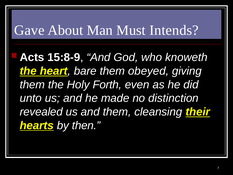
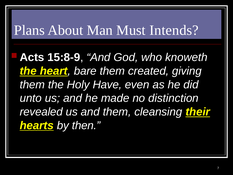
Gave: Gave -> Plans
obeyed: obeyed -> created
Forth: Forth -> Have
